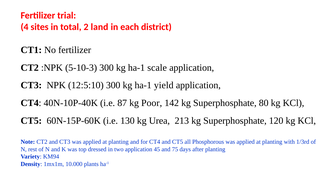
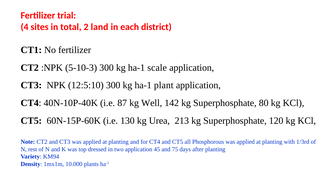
yield: yield -> plant
Poor: Poor -> Well
